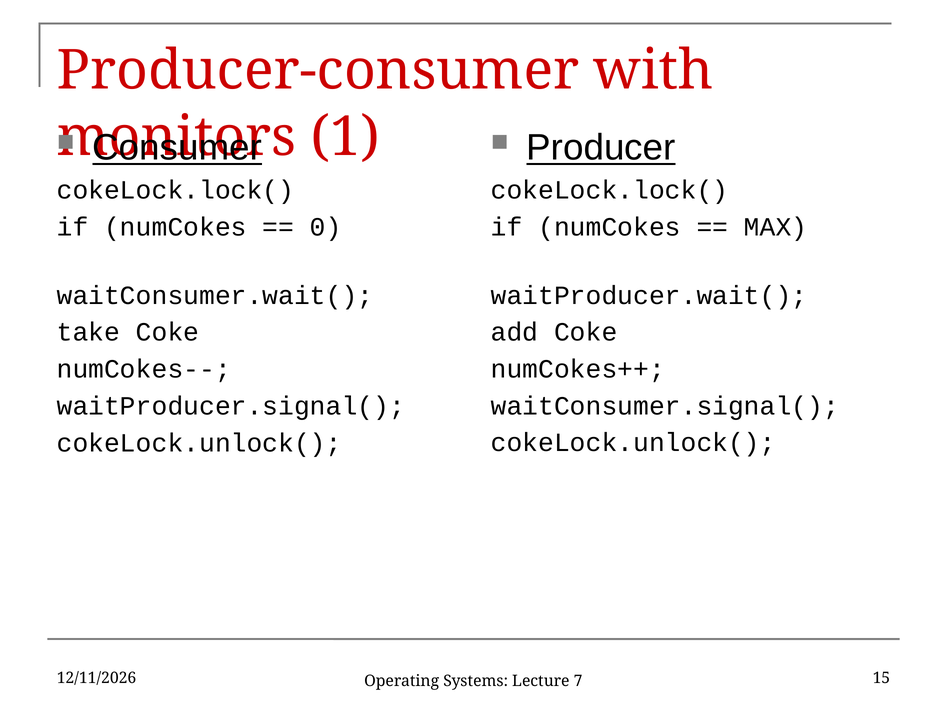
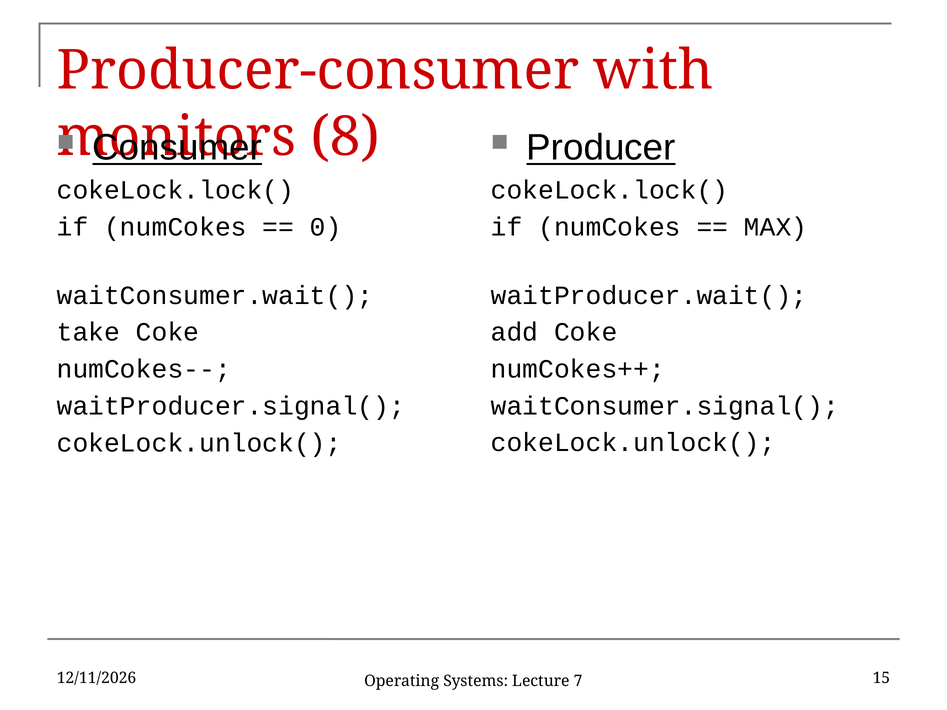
1: 1 -> 8
